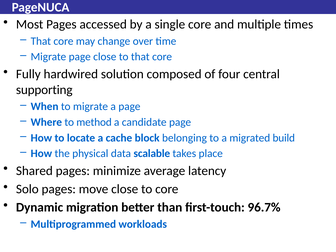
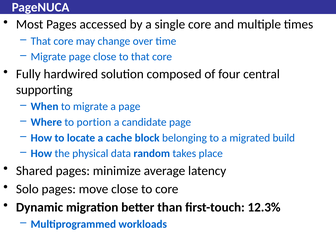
method: method -> portion
scalable: scalable -> random
96.7%: 96.7% -> 12.3%
